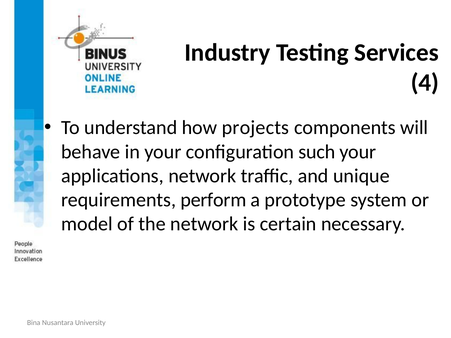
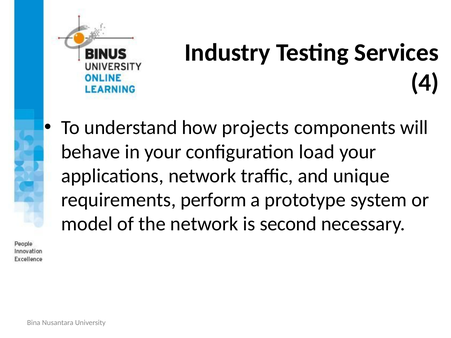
such: such -> load
certain: certain -> second
